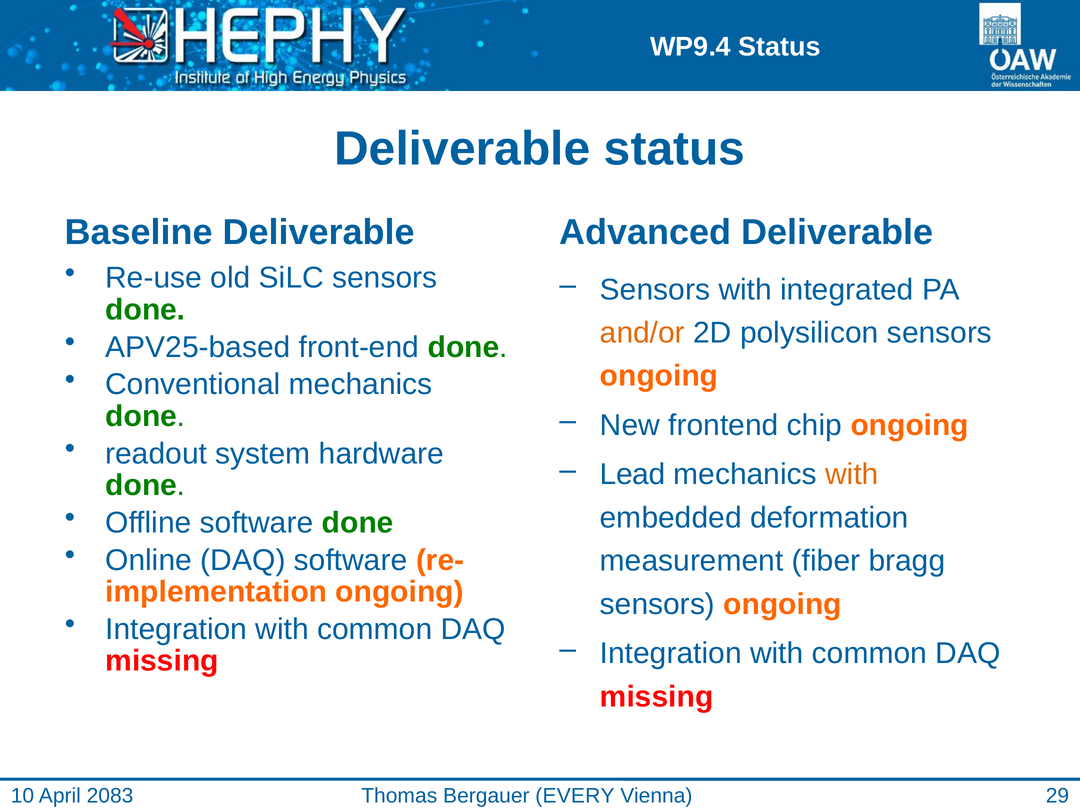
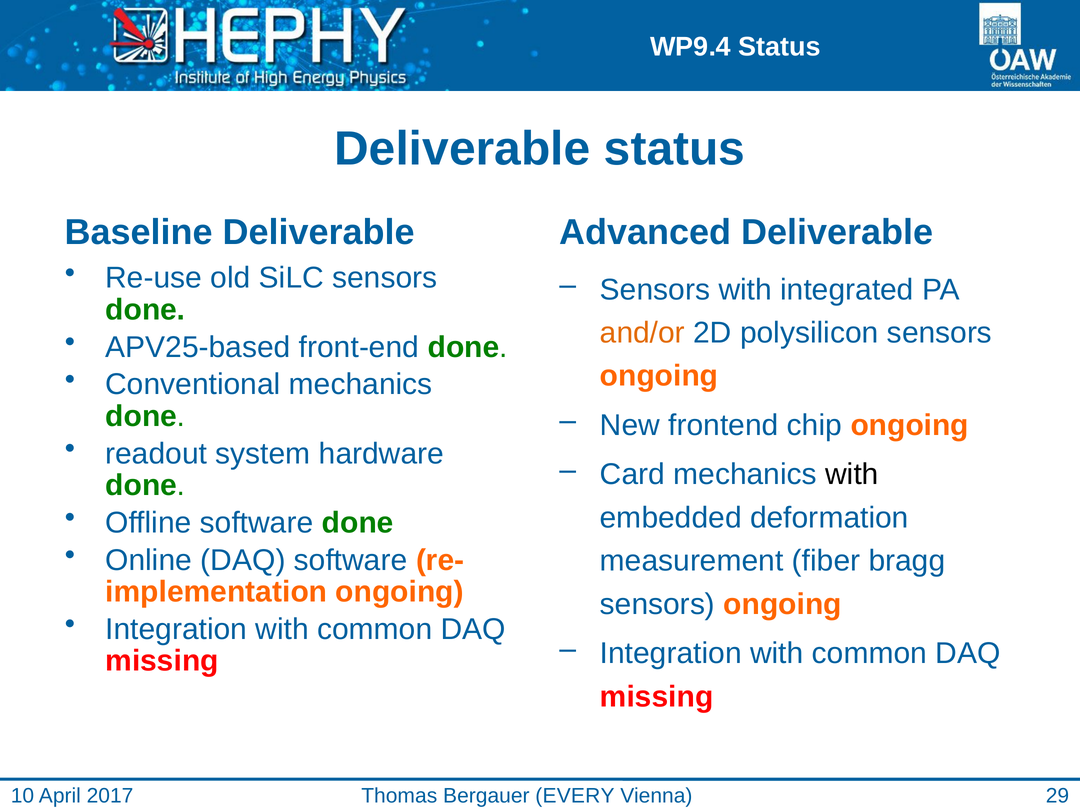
Lead: Lead -> Card
with at (852, 475) colour: orange -> black
2083: 2083 -> 2017
